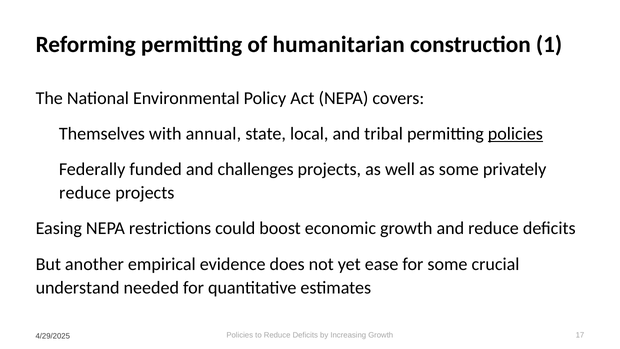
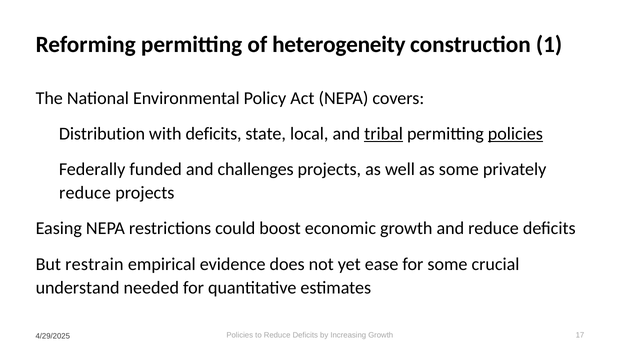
humanitarian: humanitarian -> heterogeneity
Themselves: Themselves -> Distribution
with annual: annual -> deficits
tribal underline: none -> present
another: another -> restrain
